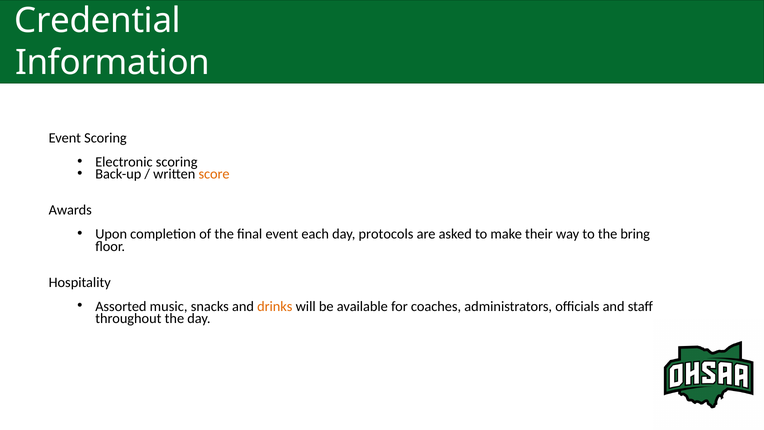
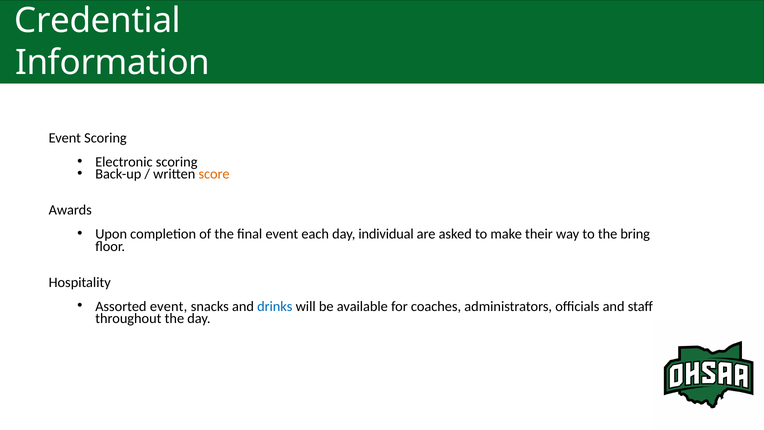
protocols: protocols -> individual
Assorted music: music -> event
drinks colour: orange -> blue
